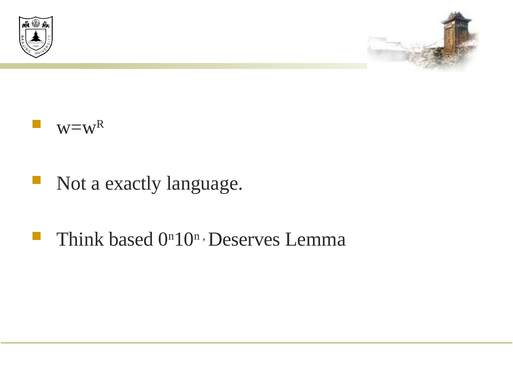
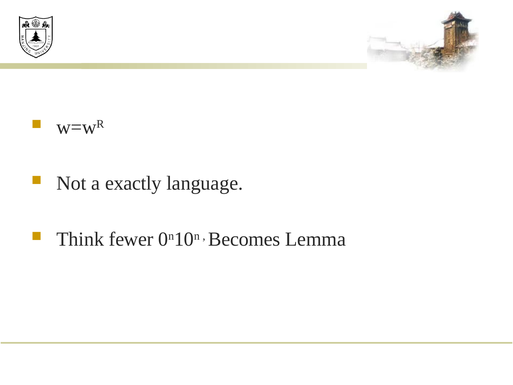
based: based -> fewer
Deserves: Deserves -> Becomes
